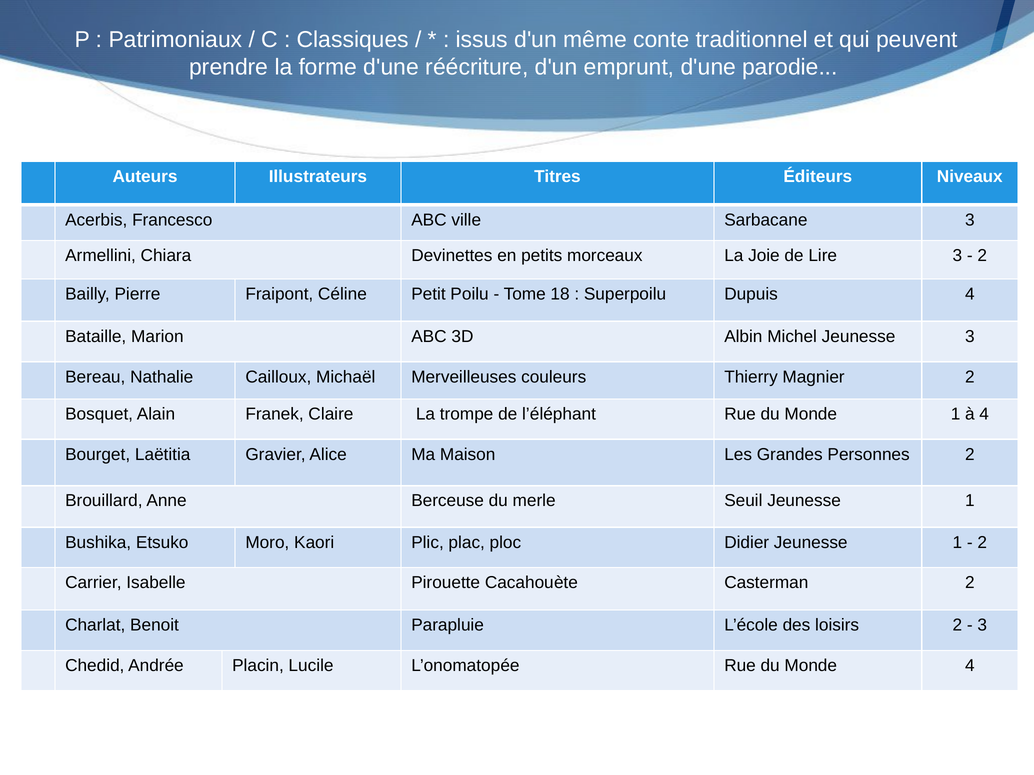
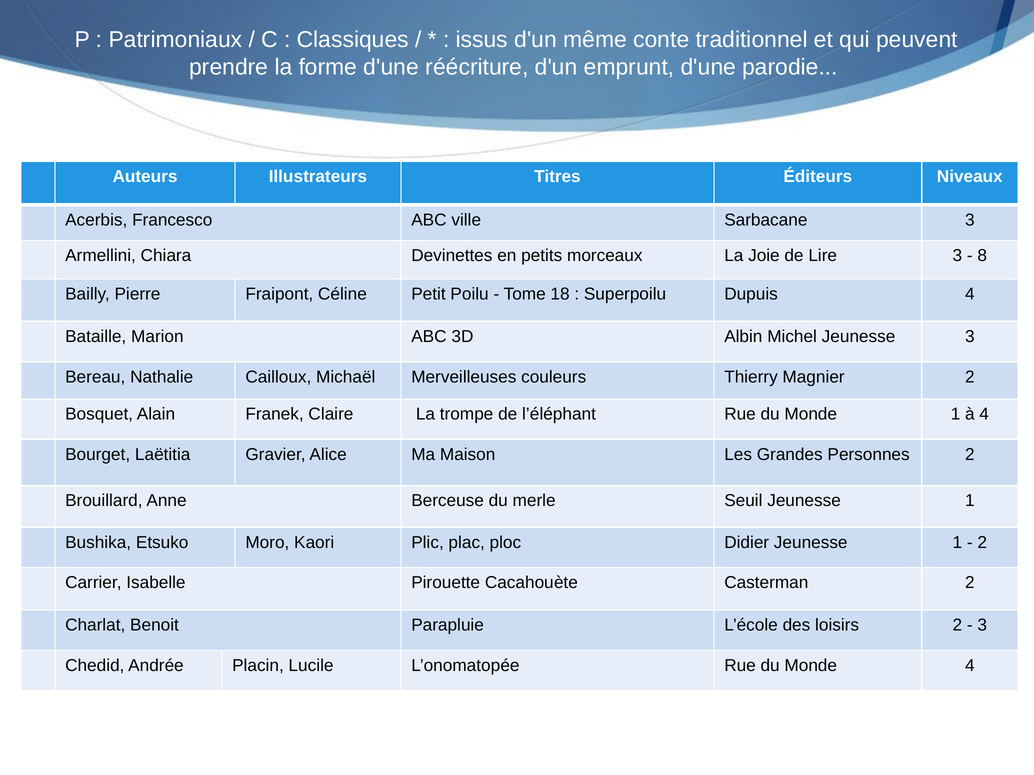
2 at (982, 256): 2 -> 8
